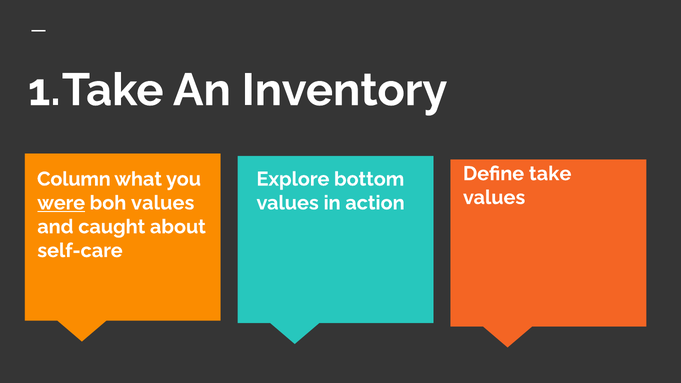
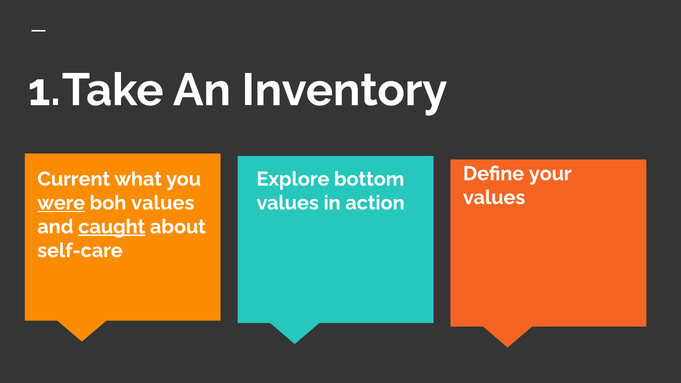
take: take -> your
Column: Column -> Current
caught underline: none -> present
